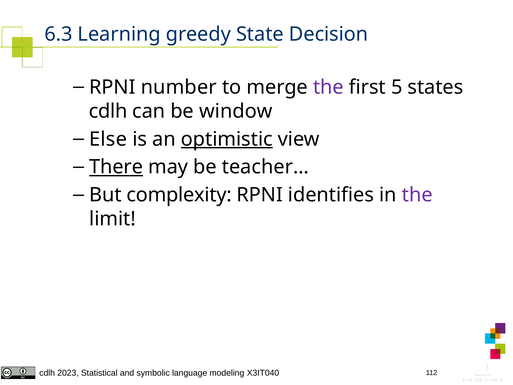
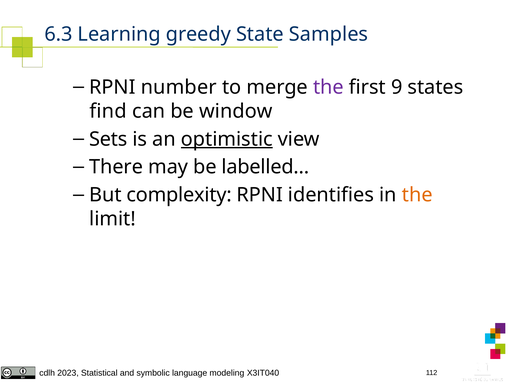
Decision: Decision -> Samples
5: 5 -> 9
cdlh at (108, 111): cdlh -> find
Else: Else -> Sets
There underline: present -> none
teacher…: teacher… -> labelled…
the at (417, 195) colour: purple -> orange
